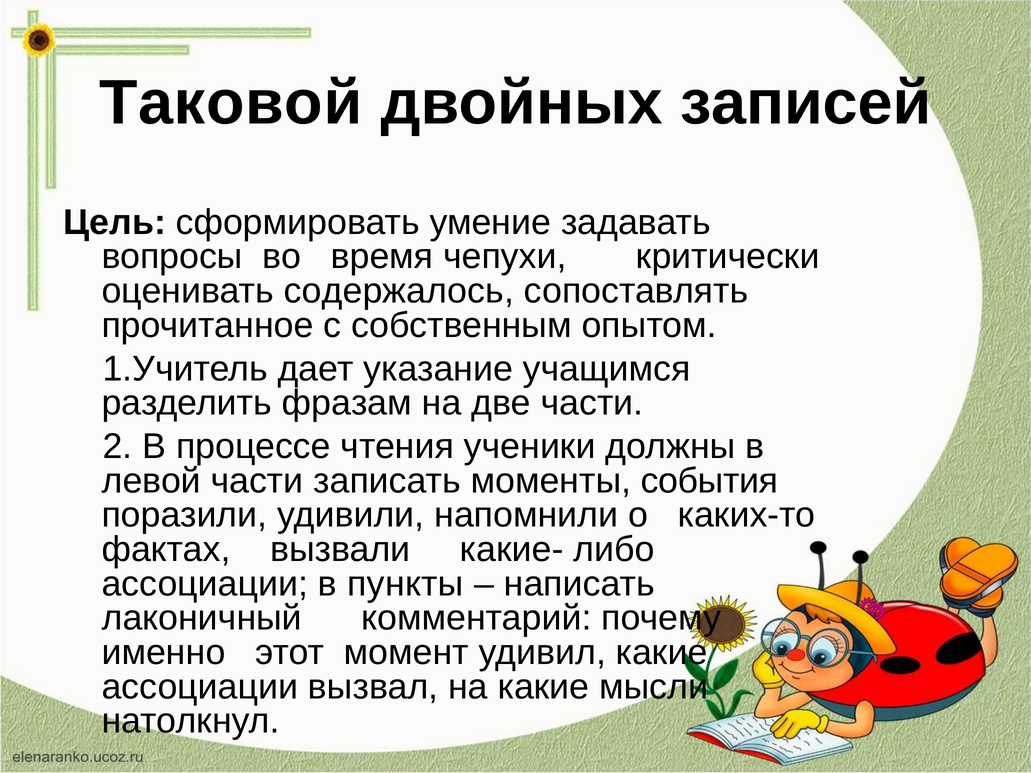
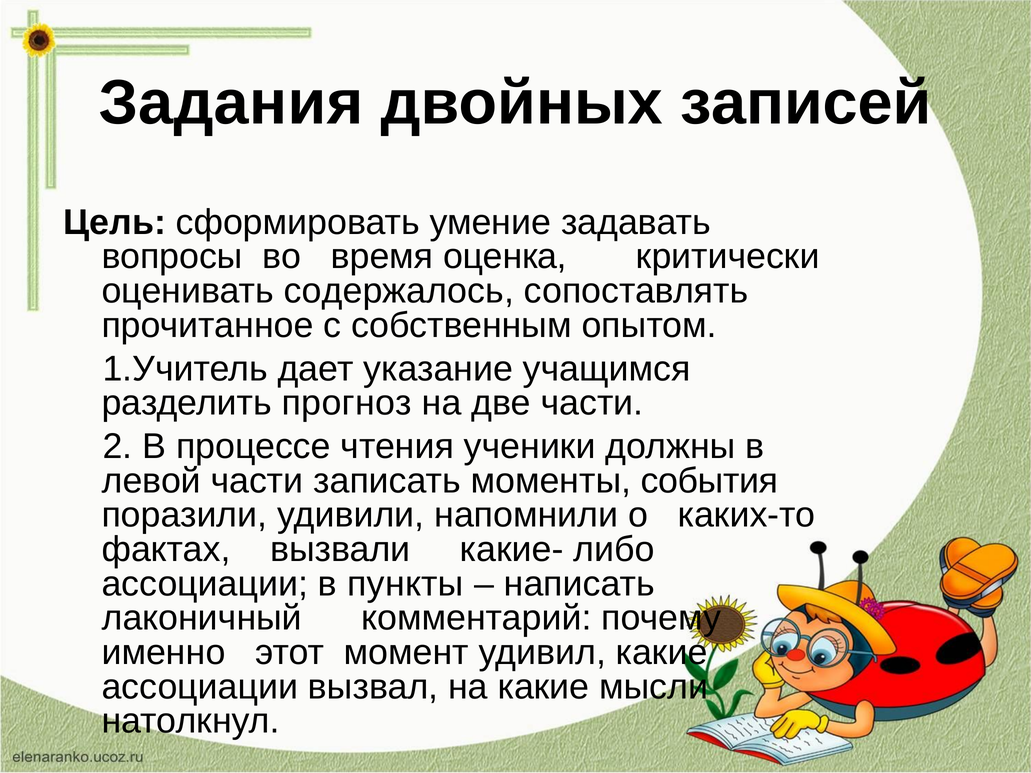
Таковой: Таковой -> Задания
чепухи: чепухи -> оценка
фразам: фразам -> прогноз
